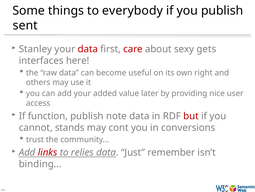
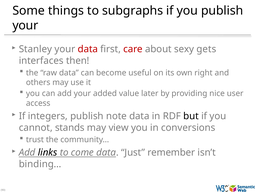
everybody: everybody -> subgraphs
sent at (25, 25): sent -> your
here: here -> then
function: function -> integers
but colour: red -> black
cont: cont -> view
links colour: red -> black
relies: relies -> come
